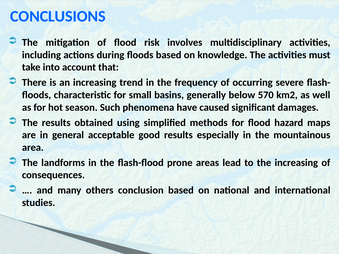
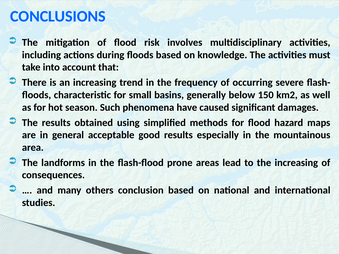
570: 570 -> 150
